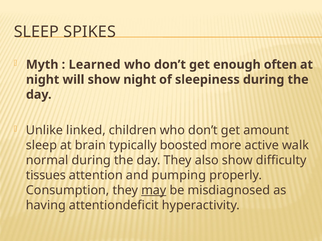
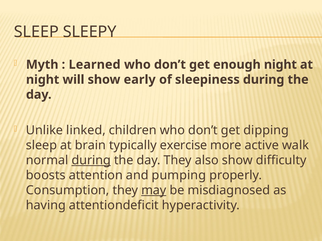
SPIKES: SPIKES -> SLEEPY
enough often: often -> night
show night: night -> early
amount: amount -> dipping
boosted: boosted -> exercise
during at (91, 161) underline: none -> present
tissues: tissues -> boosts
